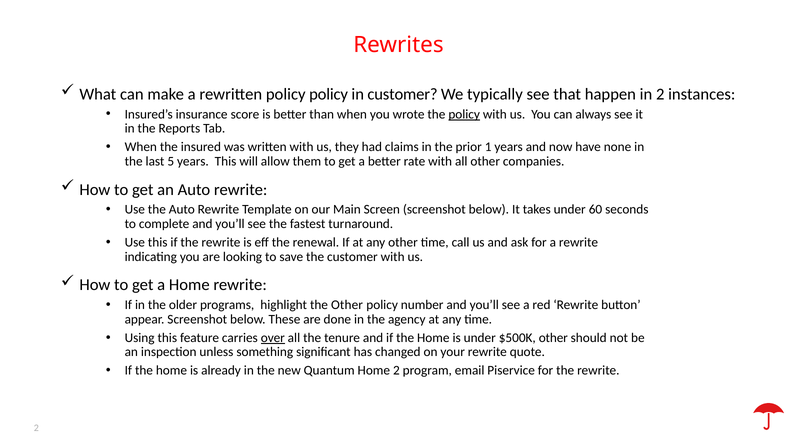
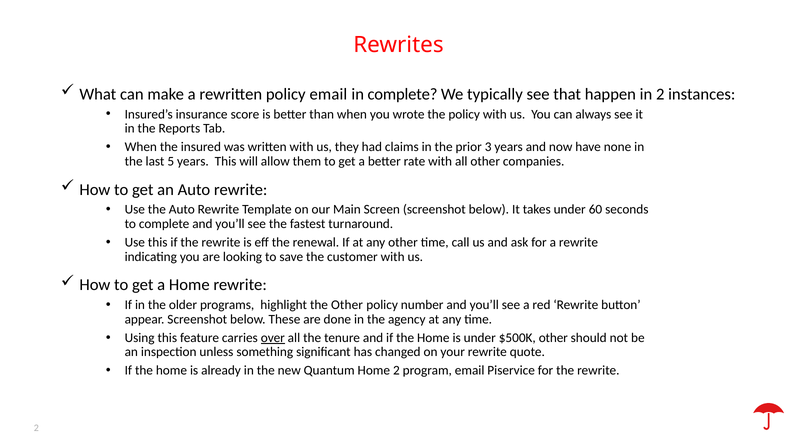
policy policy: policy -> email
in customer: customer -> complete
policy at (464, 114) underline: present -> none
1: 1 -> 3
